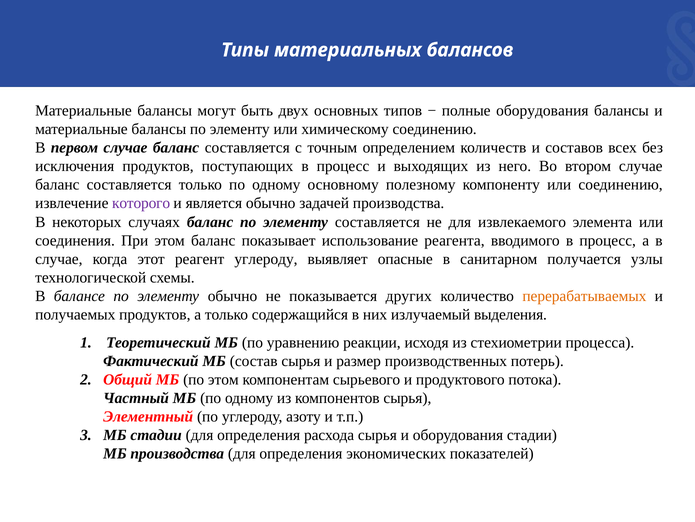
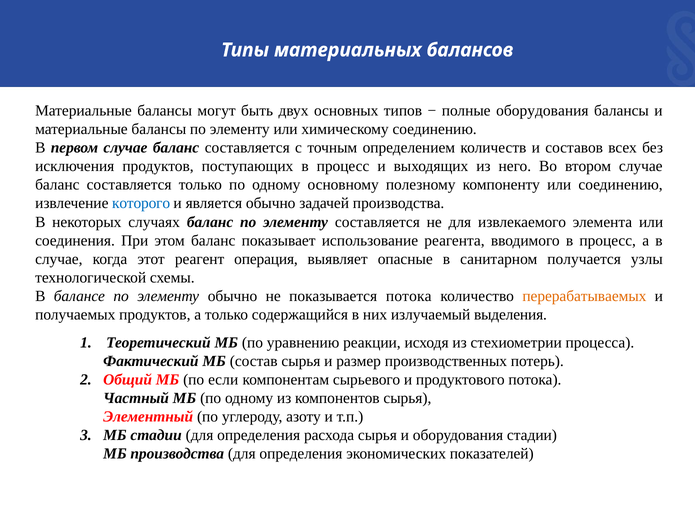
которого colour: purple -> blue
реагент углероду: углероду -> операция
показывается других: других -> потока
по этом: этом -> если
